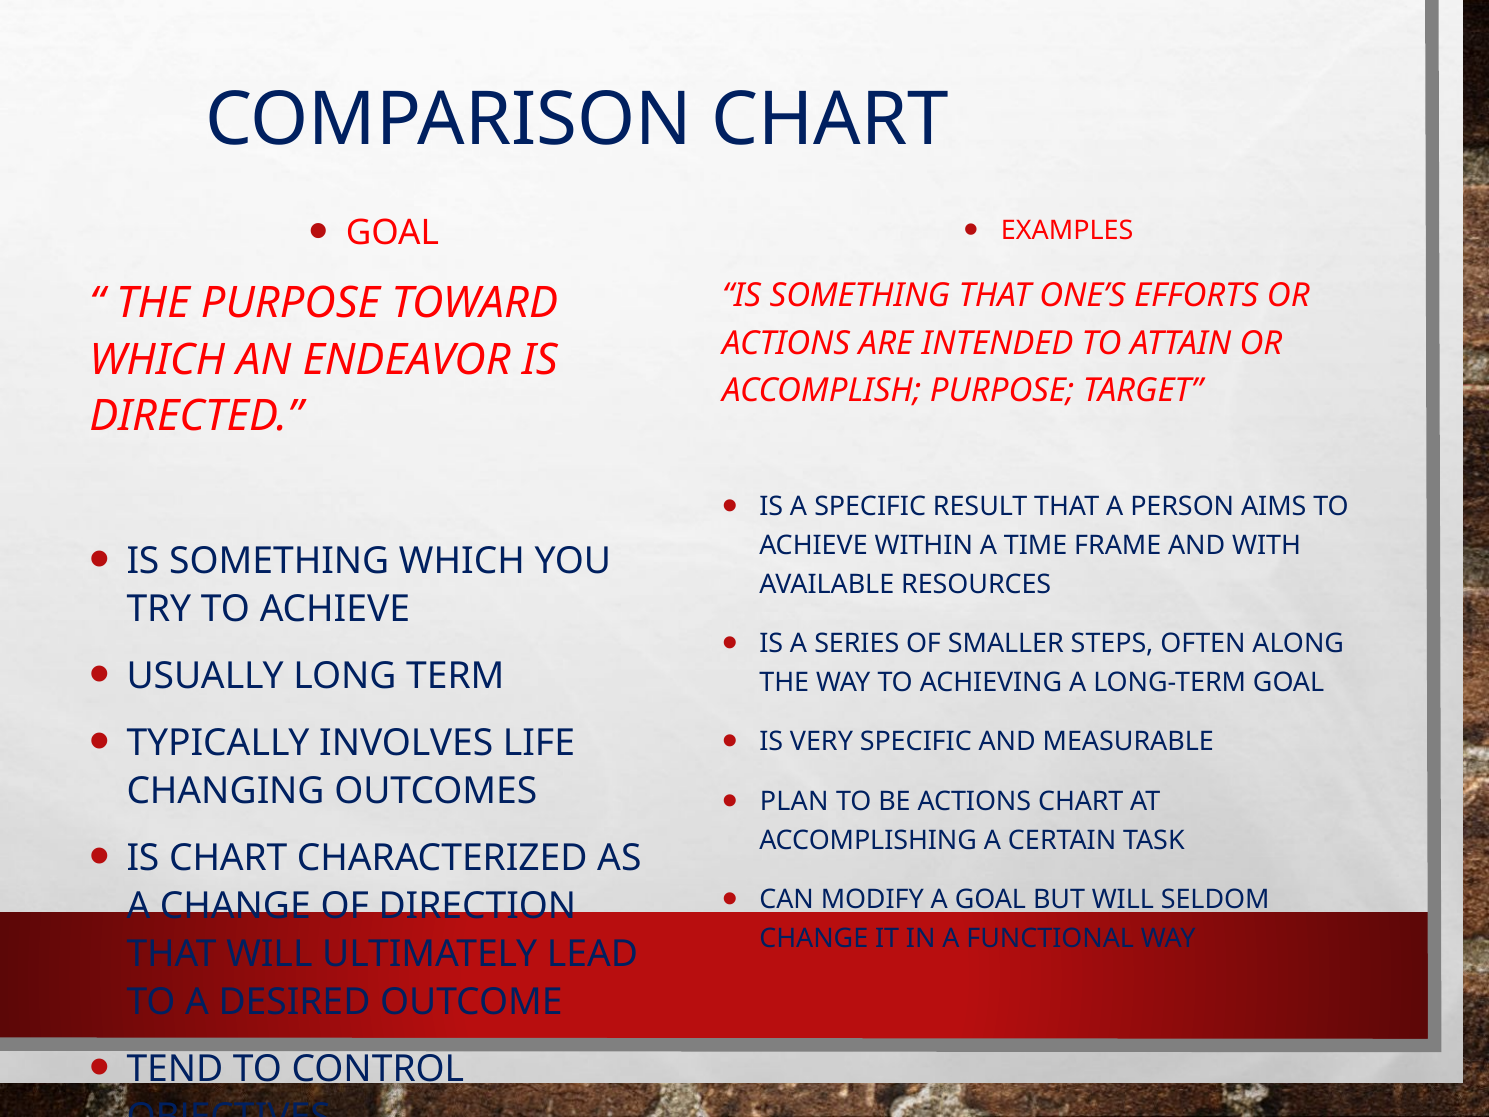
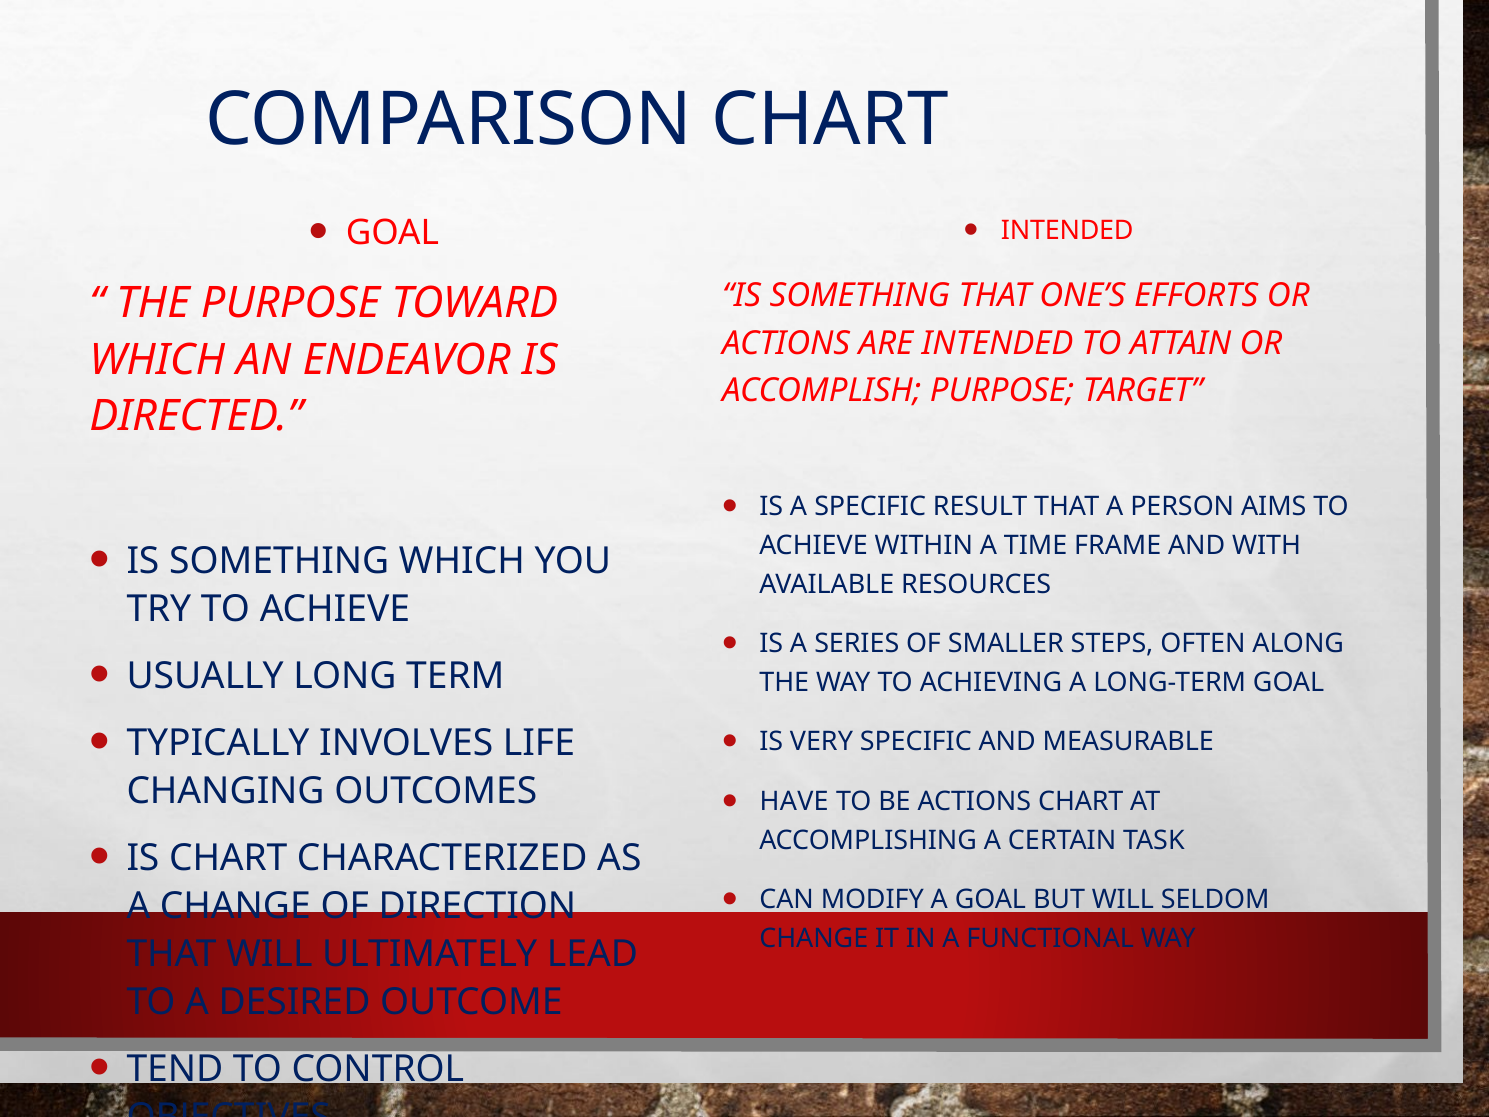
EXAMPLES at (1067, 230): EXAMPLES -> INTENDED
PLAN: PLAN -> HAVE
